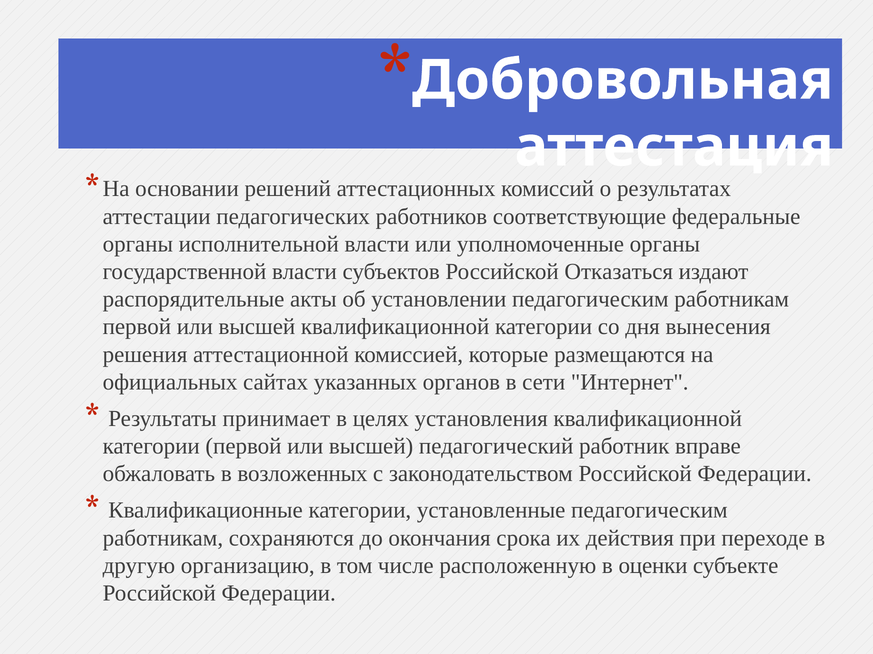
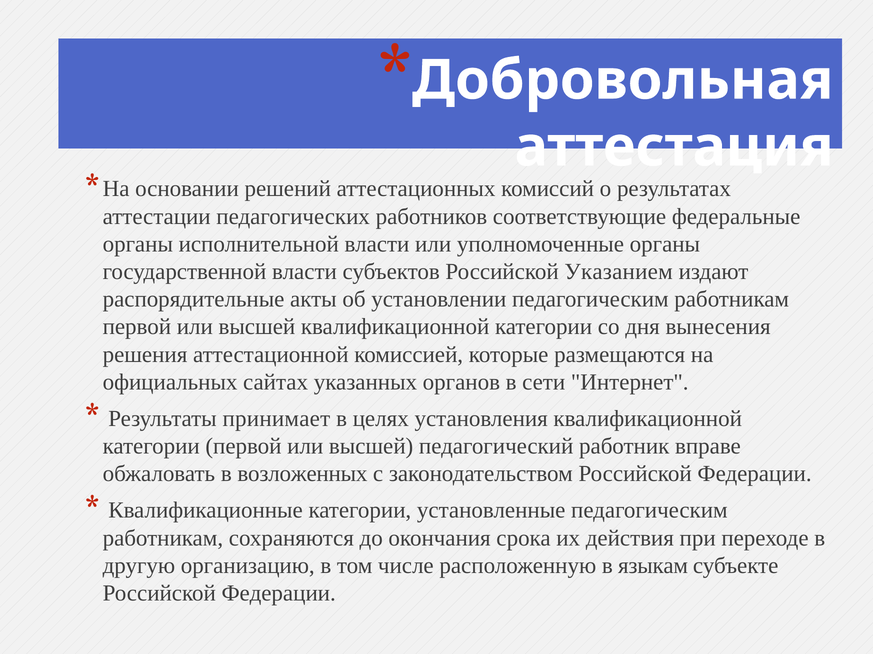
Отказаться: Отказаться -> Указанием
оценки: оценки -> языкам
